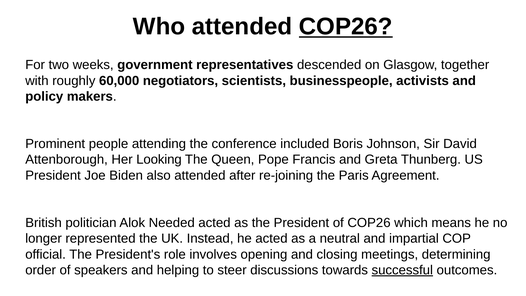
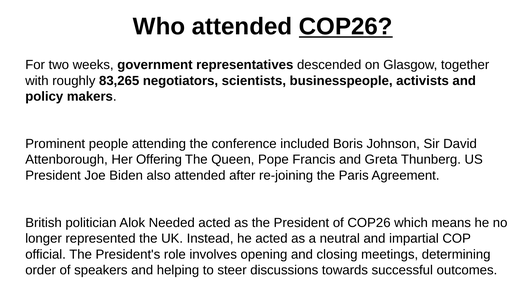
60,000: 60,000 -> 83,265
Looking: Looking -> Offering
successful underline: present -> none
